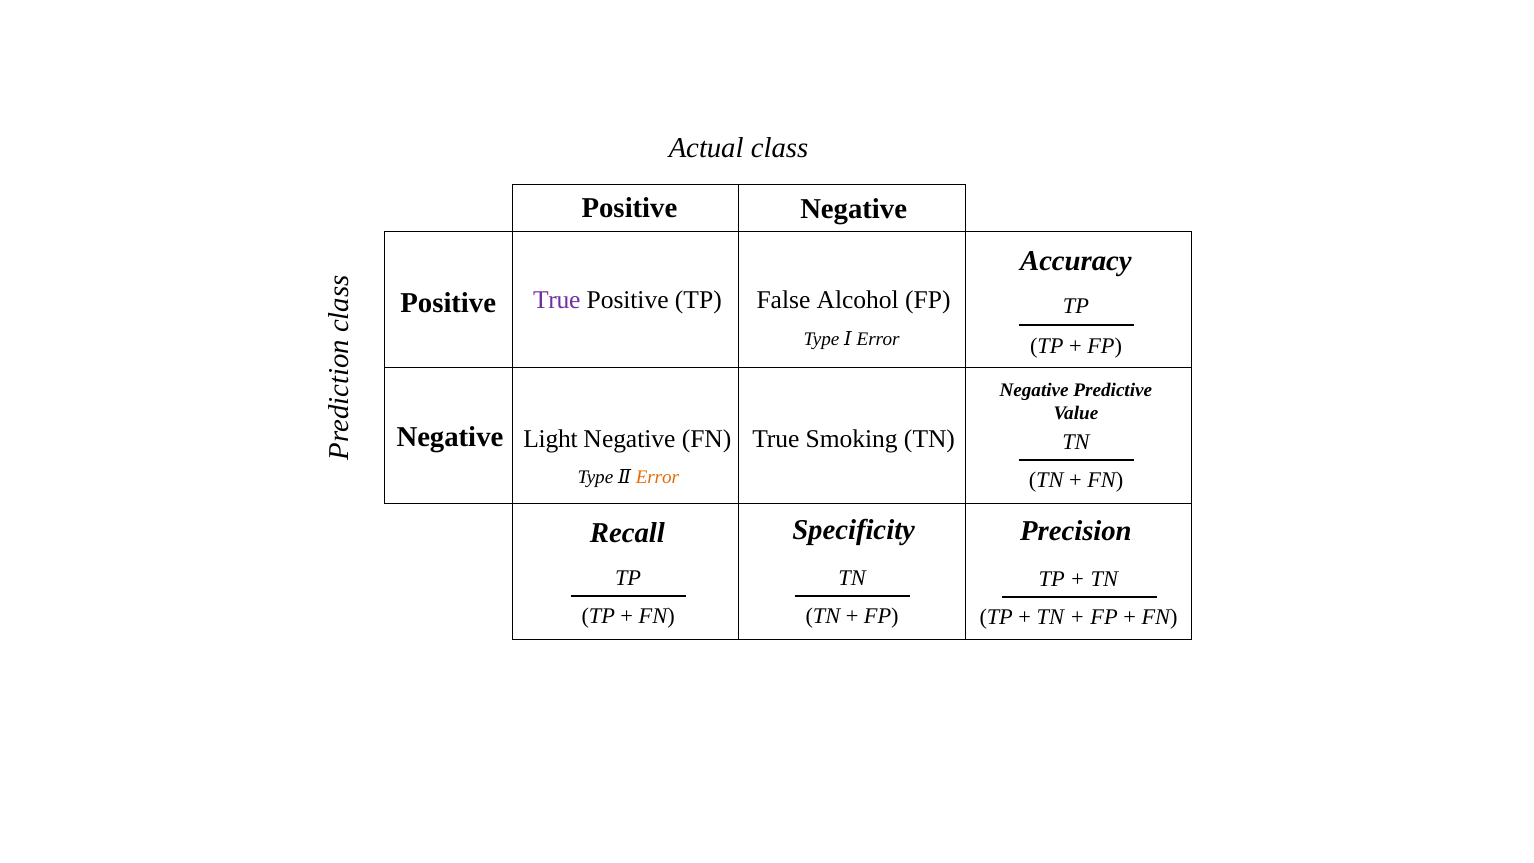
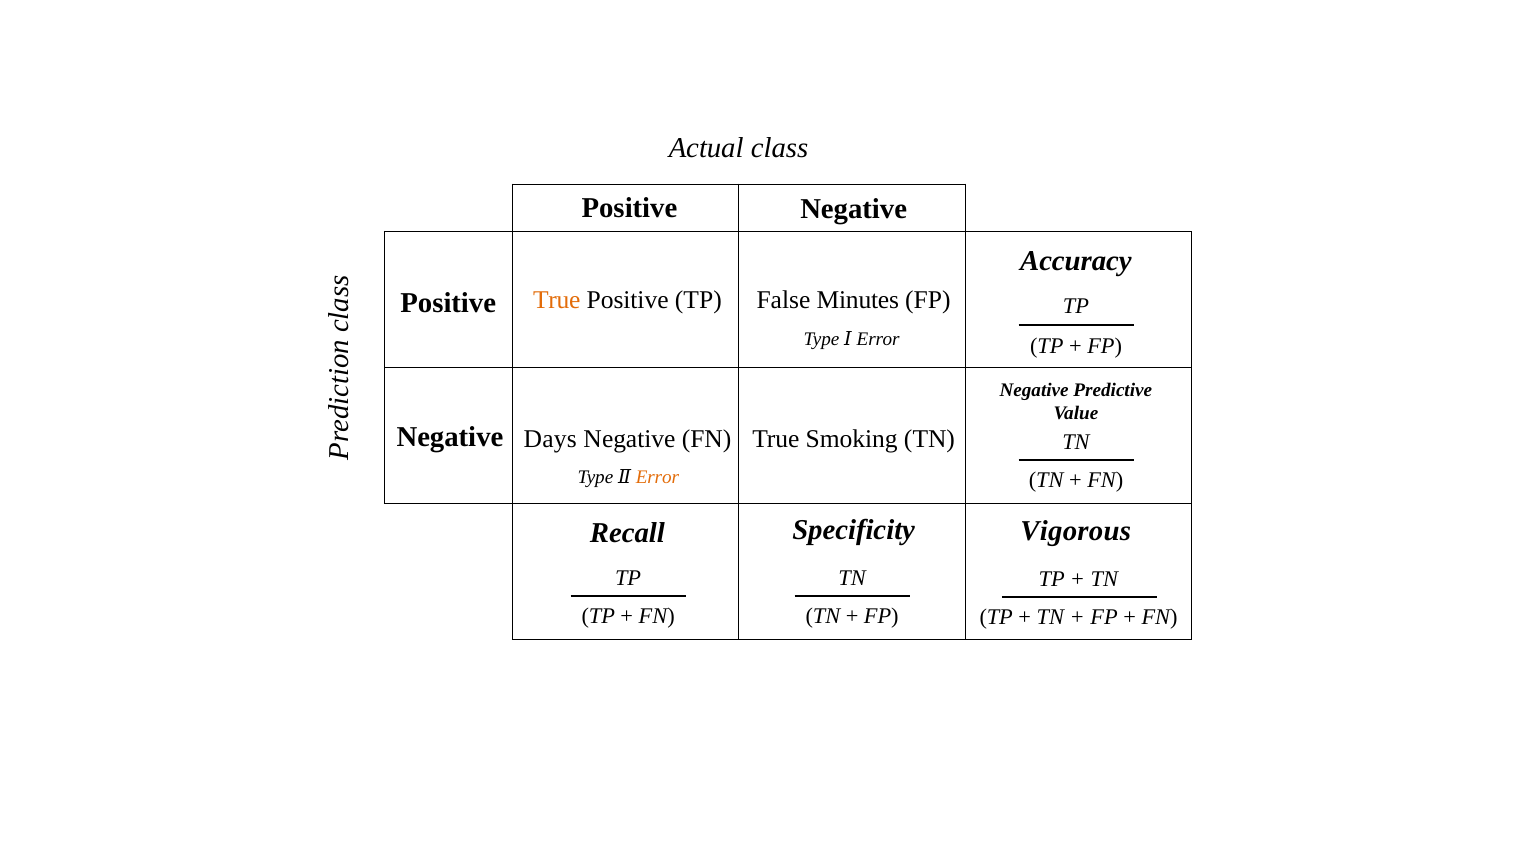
True at (557, 300) colour: purple -> orange
Alcohol: Alcohol -> Minutes
Light: Light -> Days
Precision: Precision -> Vigorous
